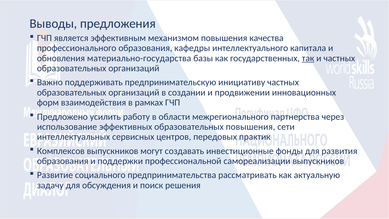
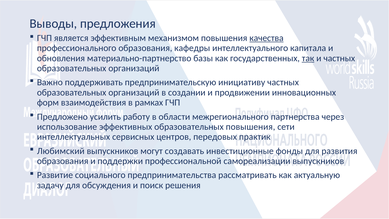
качества underline: none -> present
материально-государства: материально-государства -> материально-партнерство
Комплексов: Комплексов -> Любимский
